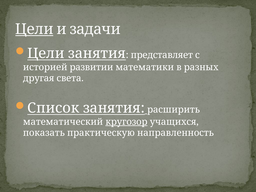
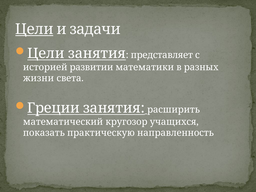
другая: другая -> жизни
Список: Список -> Греции
кругозор underline: present -> none
